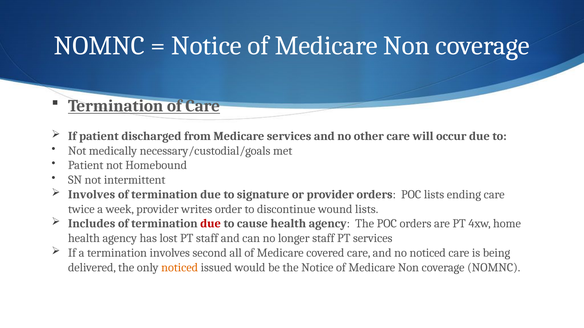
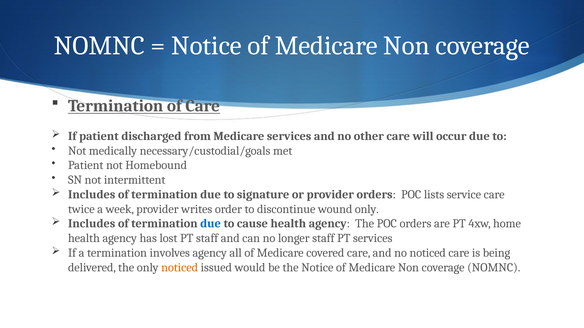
Involves at (92, 195): Involves -> Includes
ending: ending -> service
wound lists: lists -> only
due at (211, 224) colour: red -> blue
involves second: second -> agency
